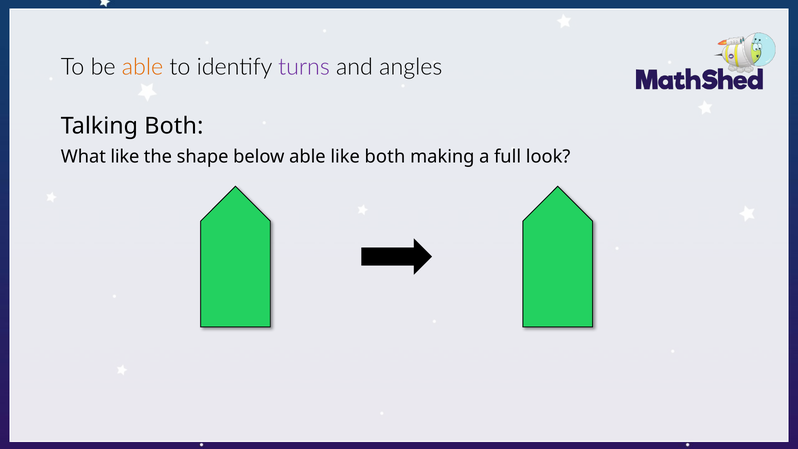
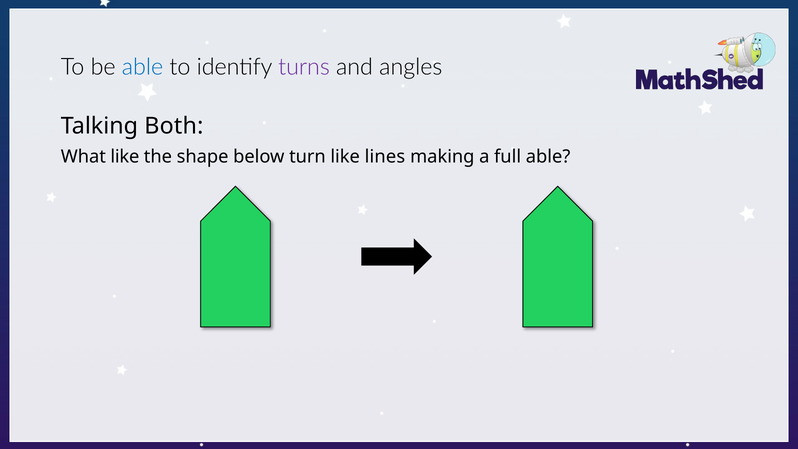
able at (143, 67) colour: orange -> blue
below able: able -> turn
like both: both -> lines
full look: look -> able
